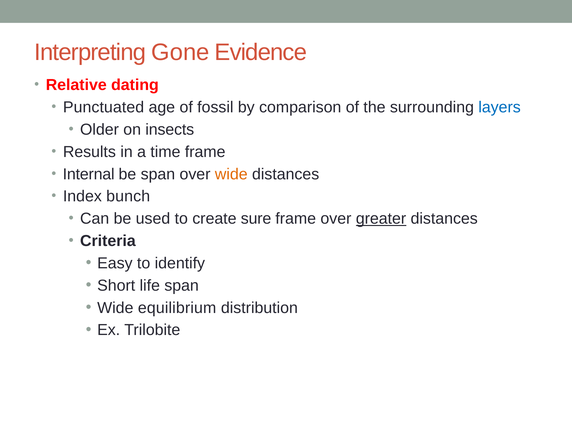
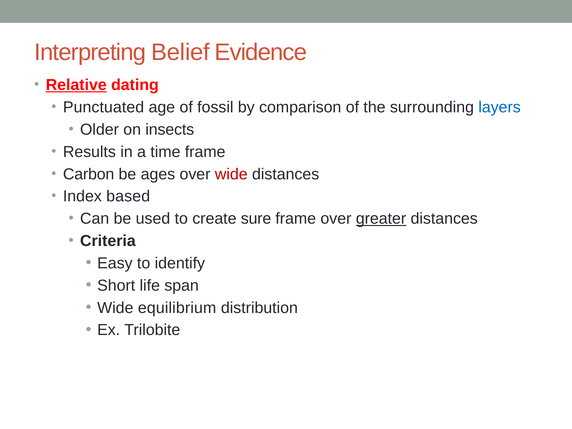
Gone: Gone -> Belief
Relative underline: none -> present
Internal: Internal -> Carbon
be span: span -> ages
wide at (231, 174) colour: orange -> red
bunch: bunch -> based
